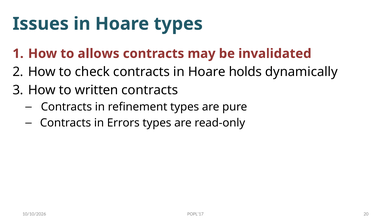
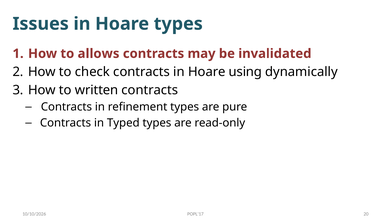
holds: holds -> using
Errors: Errors -> Typed
